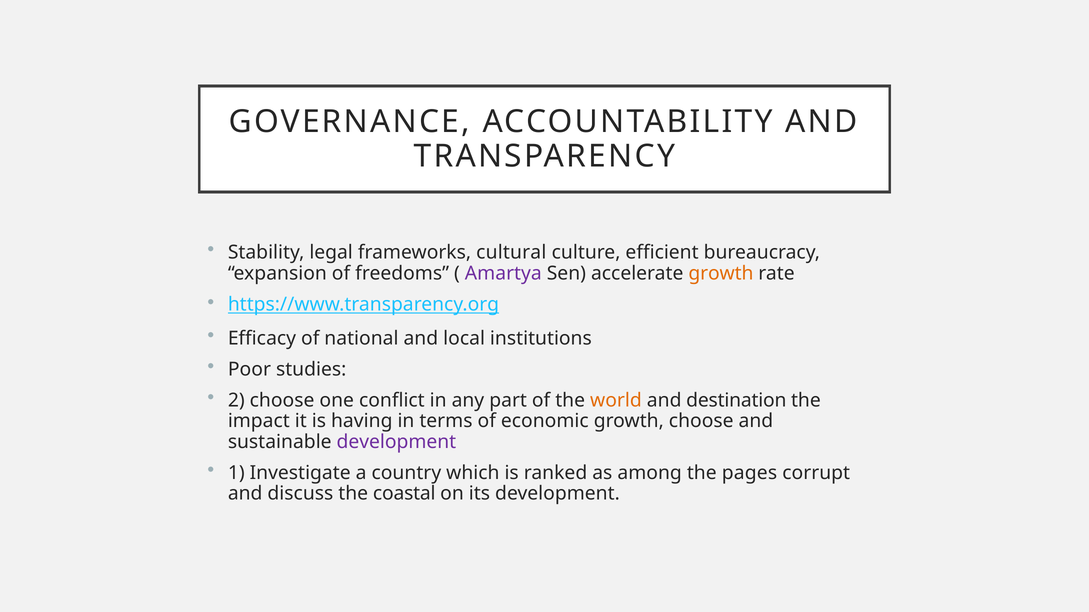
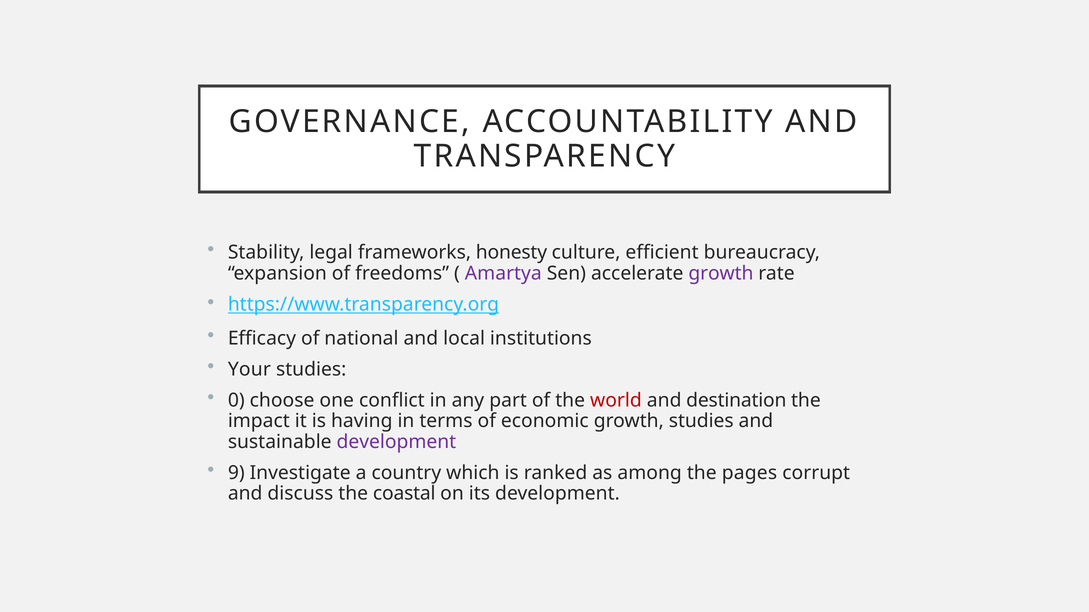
cultural: cultural -> honesty
growth at (721, 273) colour: orange -> purple
Poor: Poor -> Your
2: 2 -> 0
world colour: orange -> red
growth choose: choose -> studies
1: 1 -> 9
